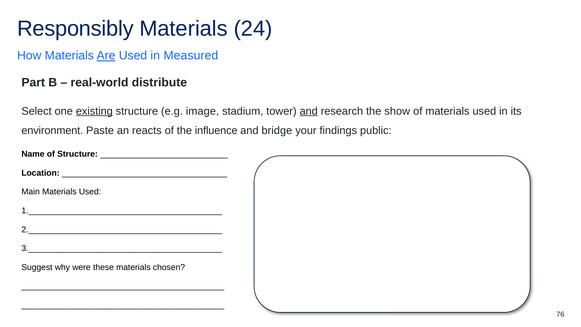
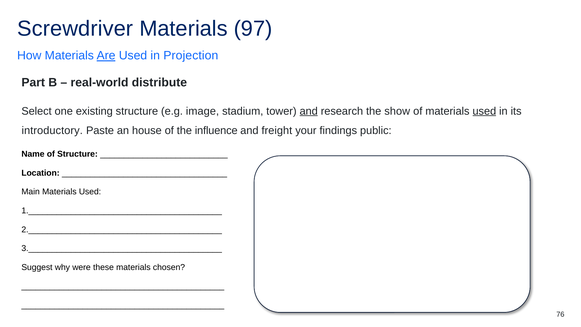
Responsibly: Responsibly -> Screwdriver
24: 24 -> 97
Measured: Measured -> Projection
existing underline: present -> none
used at (484, 111) underline: none -> present
environment: environment -> introductory
reacts: reacts -> house
bridge: bridge -> freight
